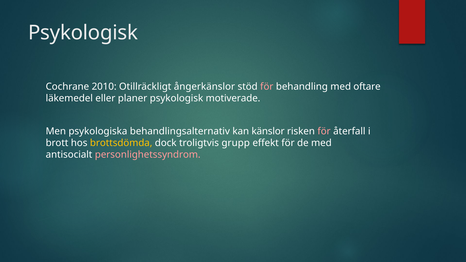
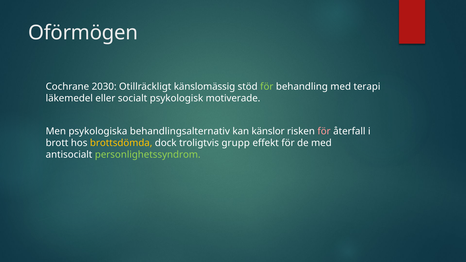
Psykologisk at (83, 33): Psykologisk -> Oförmögen
2010: 2010 -> 2030
ångerkänslor: ångerkänslor -> känslomässig
för at (267, 87) colour: pink -> light green
oftare: oftare -> terapi
planer: planer -> socialt
personlighetssyndrom colour: pink -> light green
